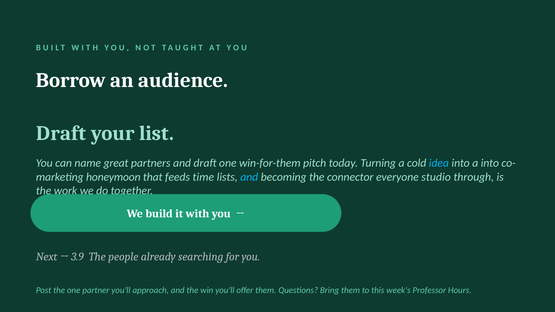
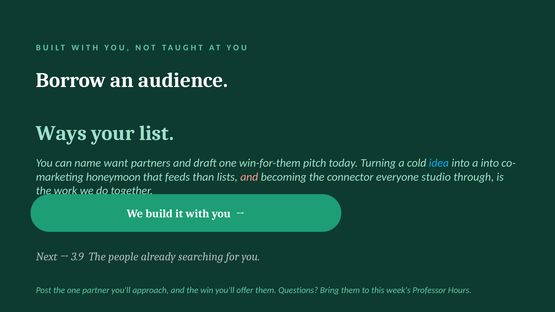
Draft at (61, 133): Draft -> Ways
great: great -> want
time: time -> than
and at (249, 177) colour: light blue -> pink
